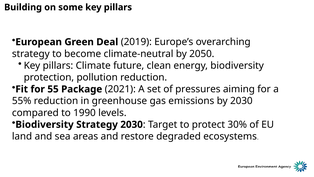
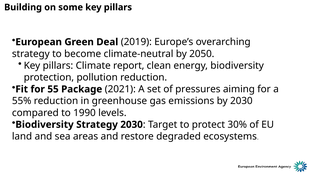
future: future -> report
